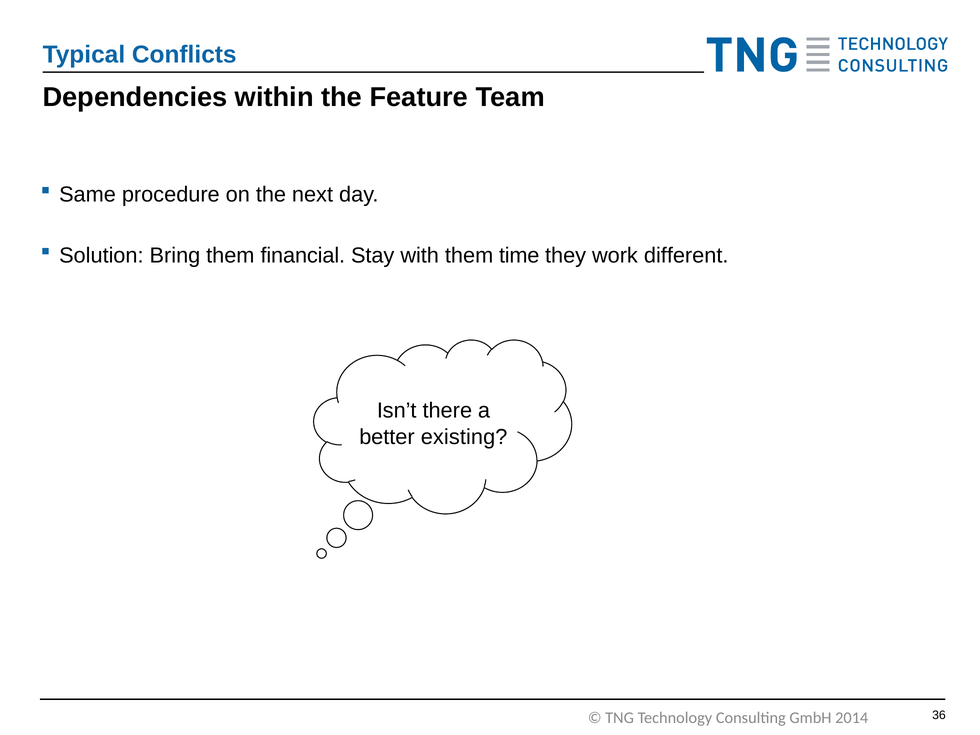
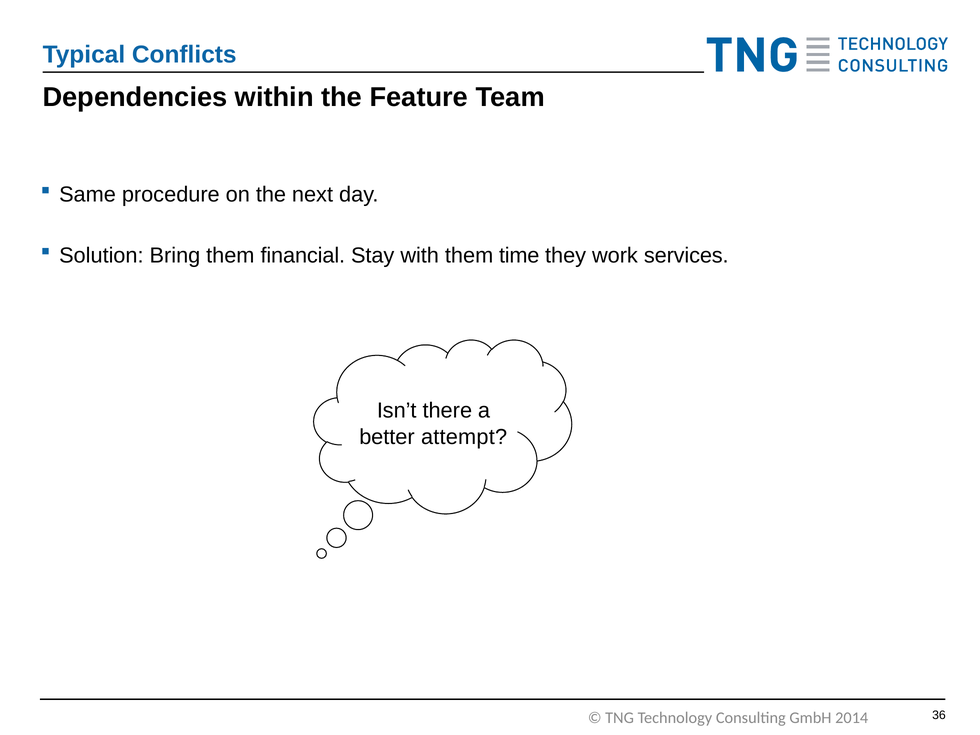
different: different -> services
existing: existing -> attempt
